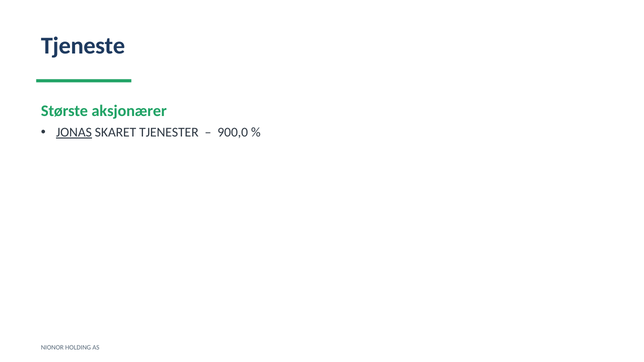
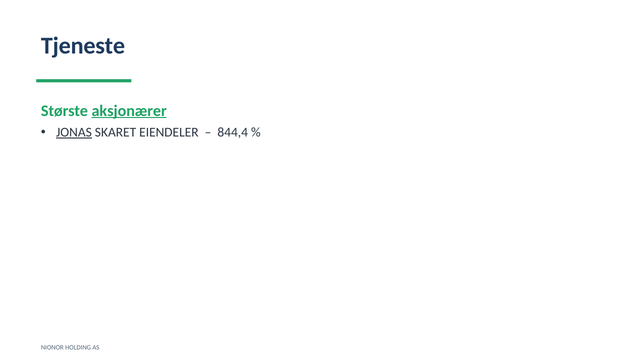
aksjonærer underline: none -> present
TJENESTER: TJENESTER -> EIENDELER
900,0: 900,0 -> 844,4
